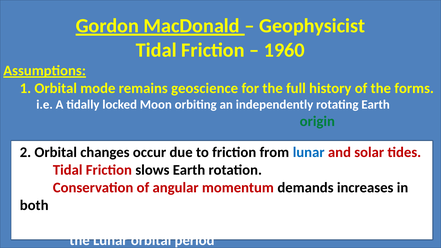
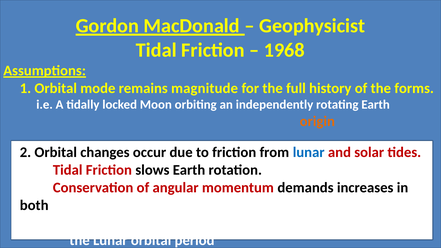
1960: 1960 -> 1968
geoscience: geoscience -> magnitude
origin colour: green -> orange
